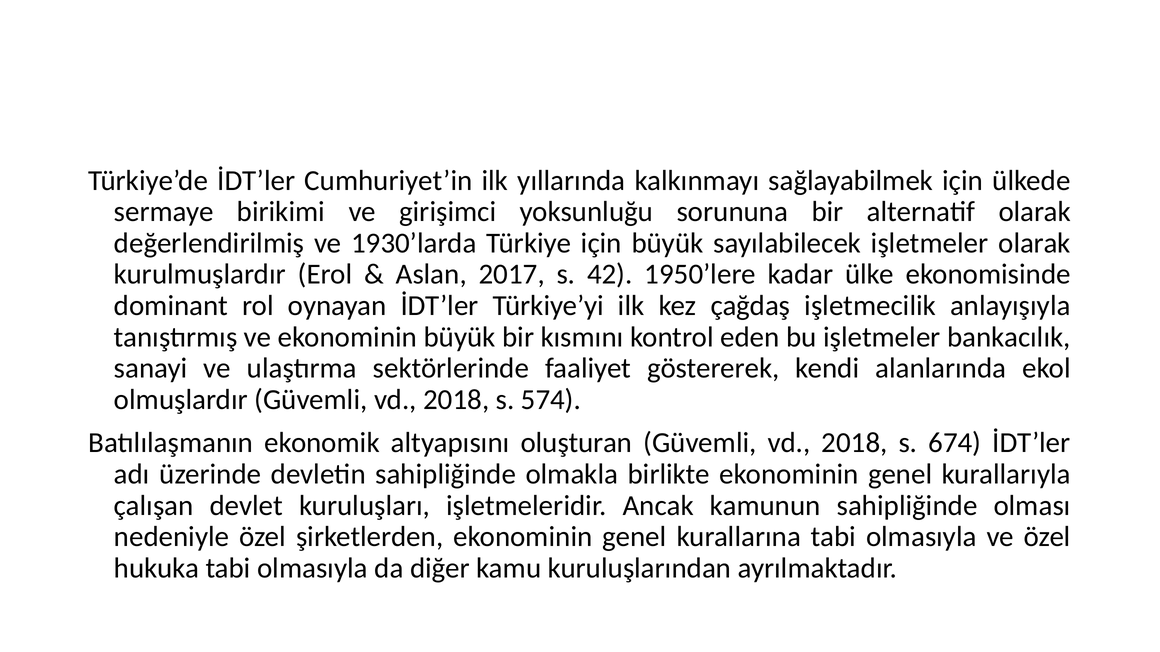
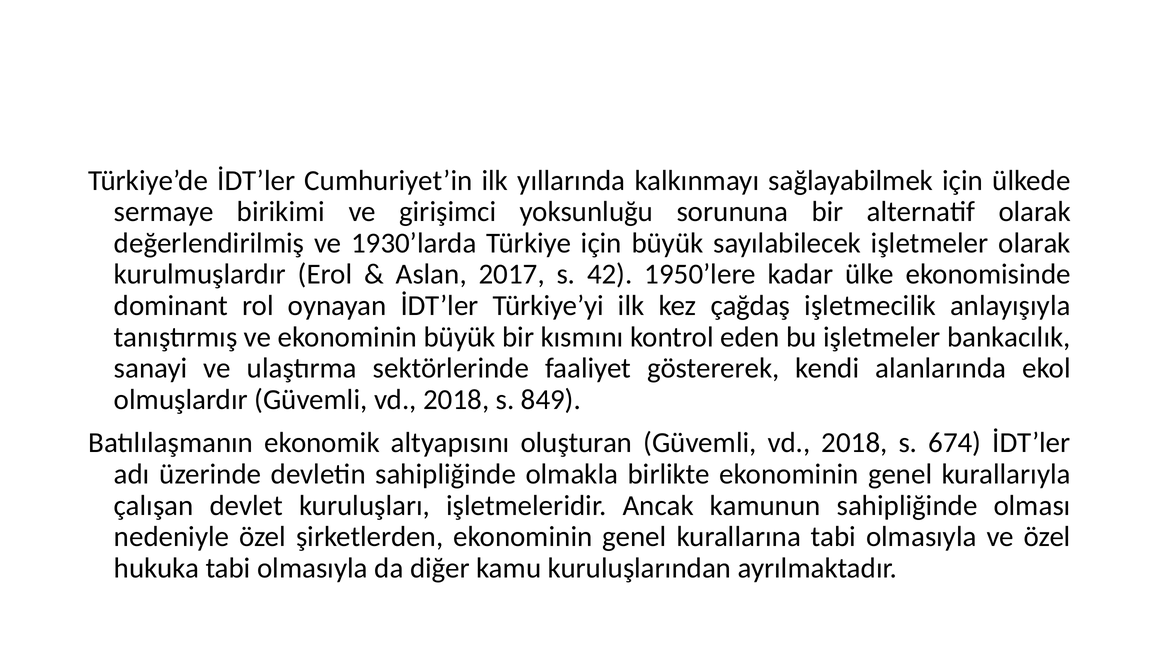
574: 574 -> 849
